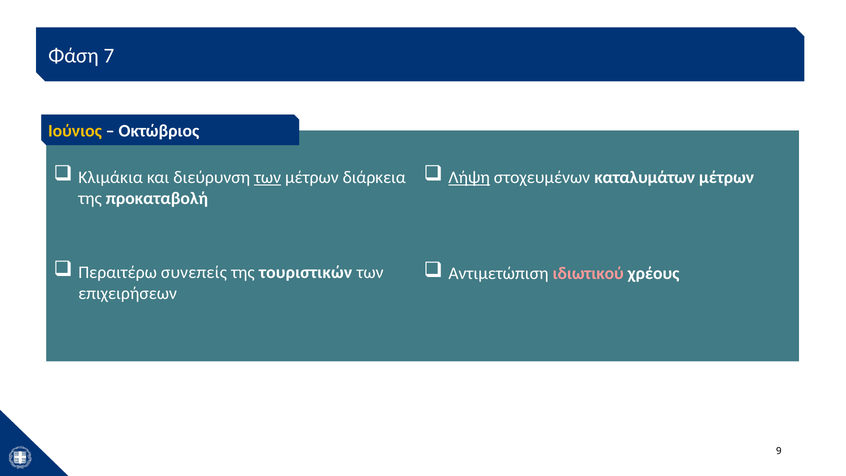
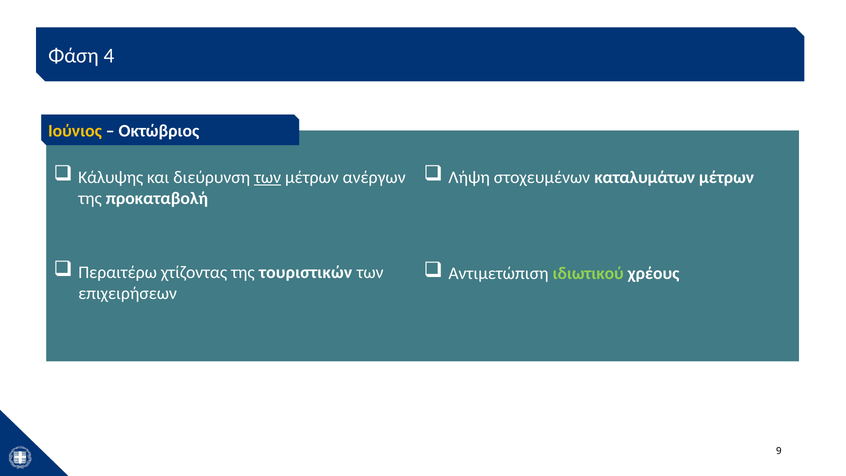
7: 7 -> 4
Κλιμάκια: Κλιμάκια -> Κάλυψης
διάρκεια: διάρκεια -> ανέργων
Λήψη underline: present -> none
συνεπείς: συνεπείς -> χτίζοντας
ιδιωτικού colour: pink -> light green
